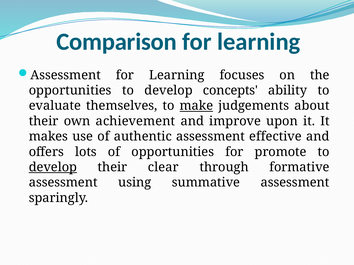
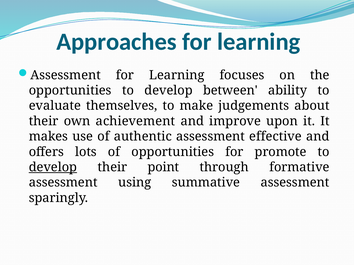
Comparison: Comparison -> Approaches
concepts: concepts -> between
make underline: present -> none
clear: clear -> point
